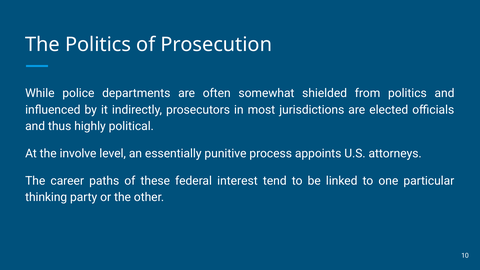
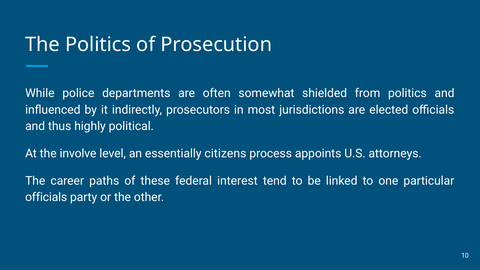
punitive: punitive -> citizens
thinking at (46, 197): thinking -> officials
